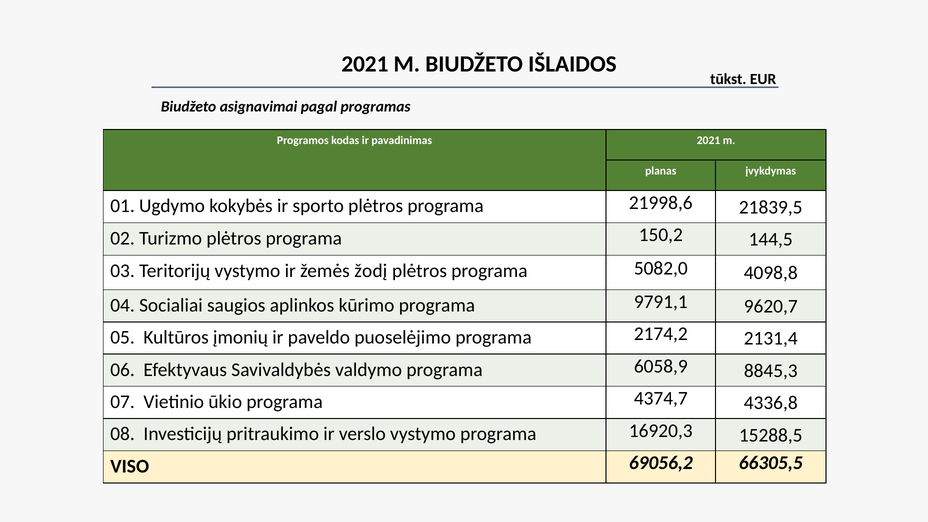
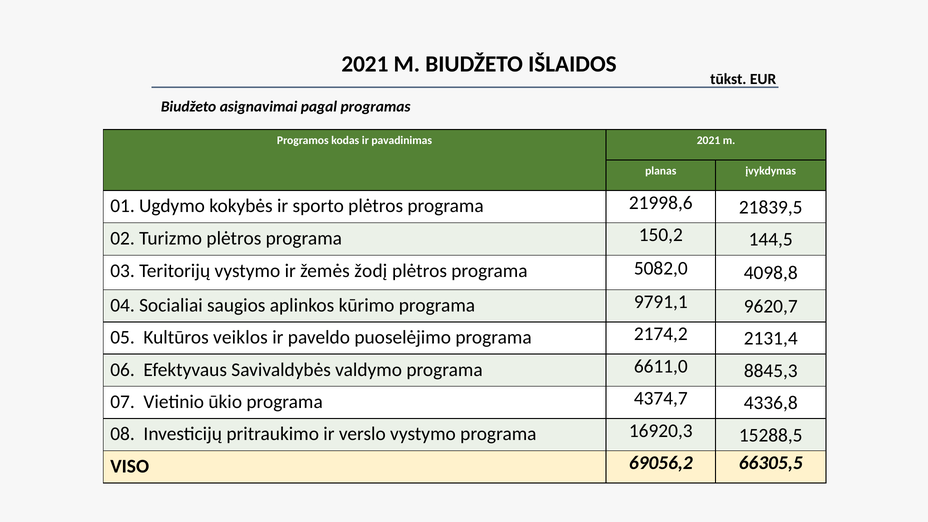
įmonių: įmonių -> veiklos
6058,9: 6058,9 -> 6611,0
